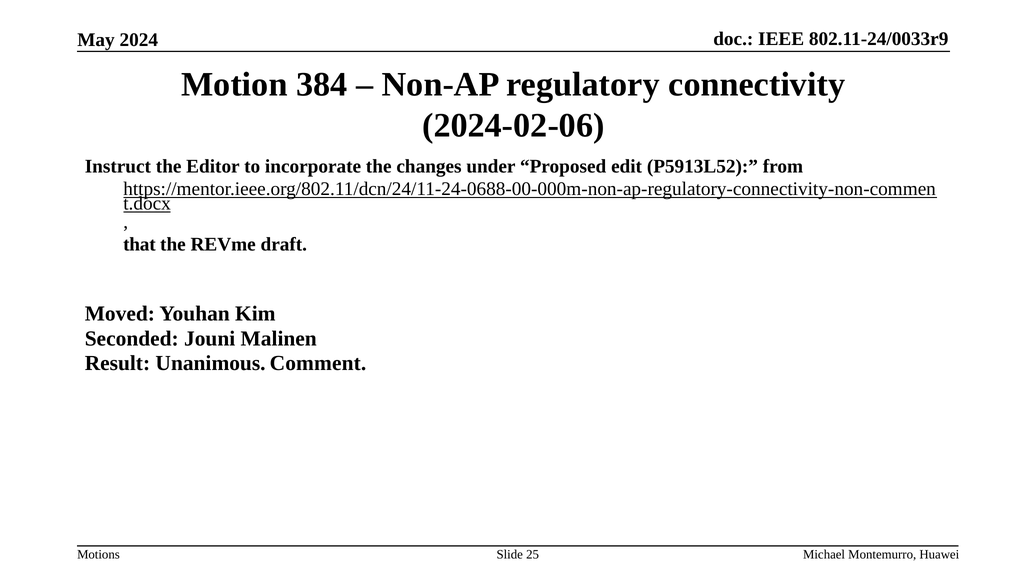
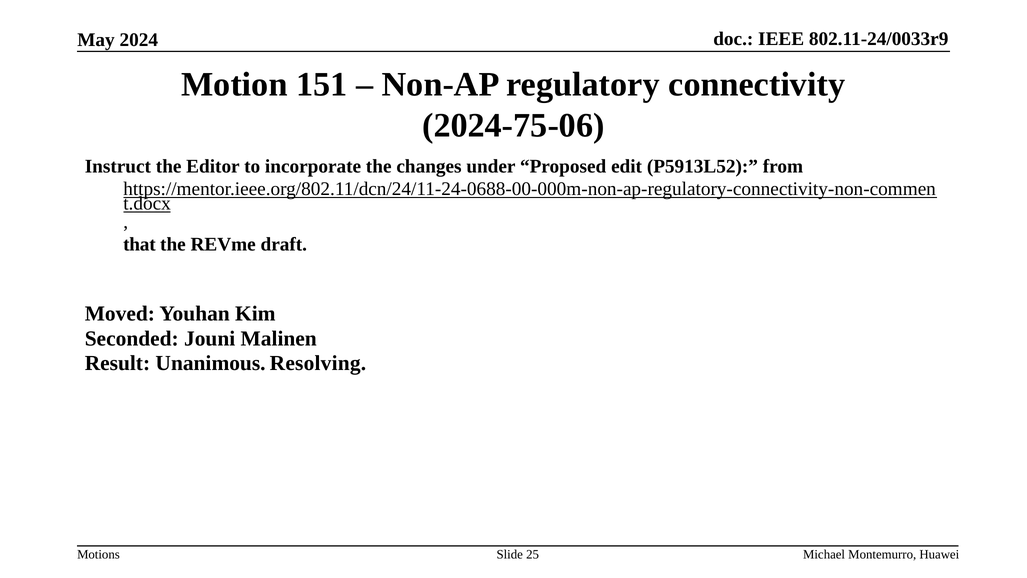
384: 384 -> 151
2024-02-06: 2024-02-06 -> 2024-75-06
Comment: Comment -> Resolving
